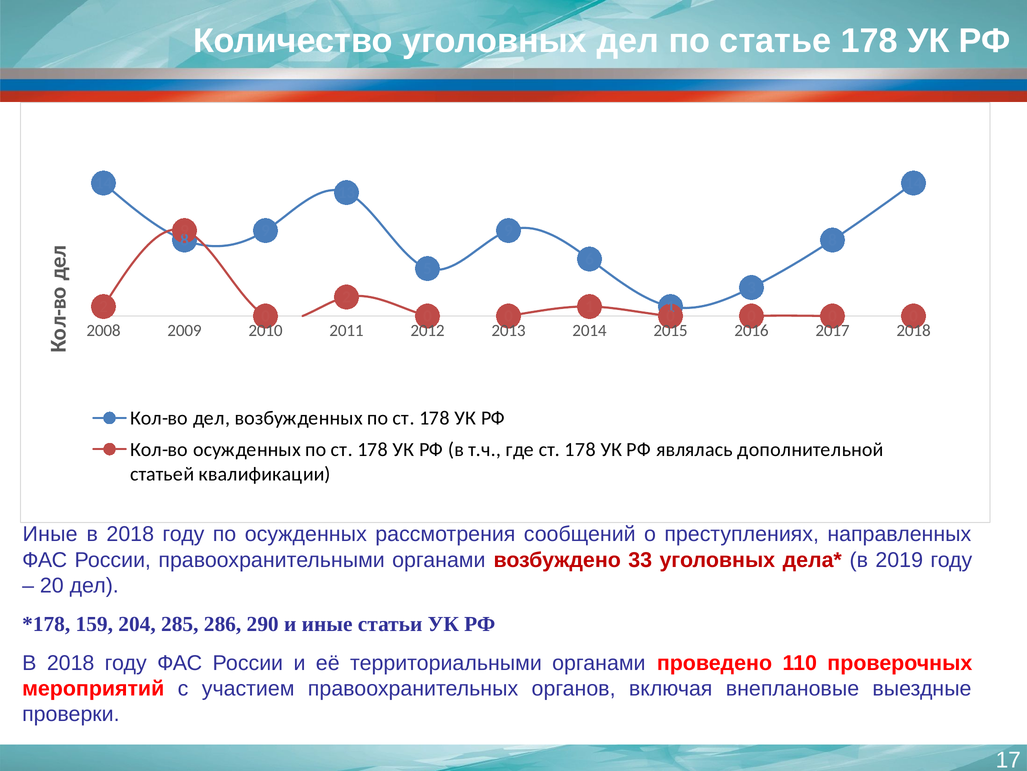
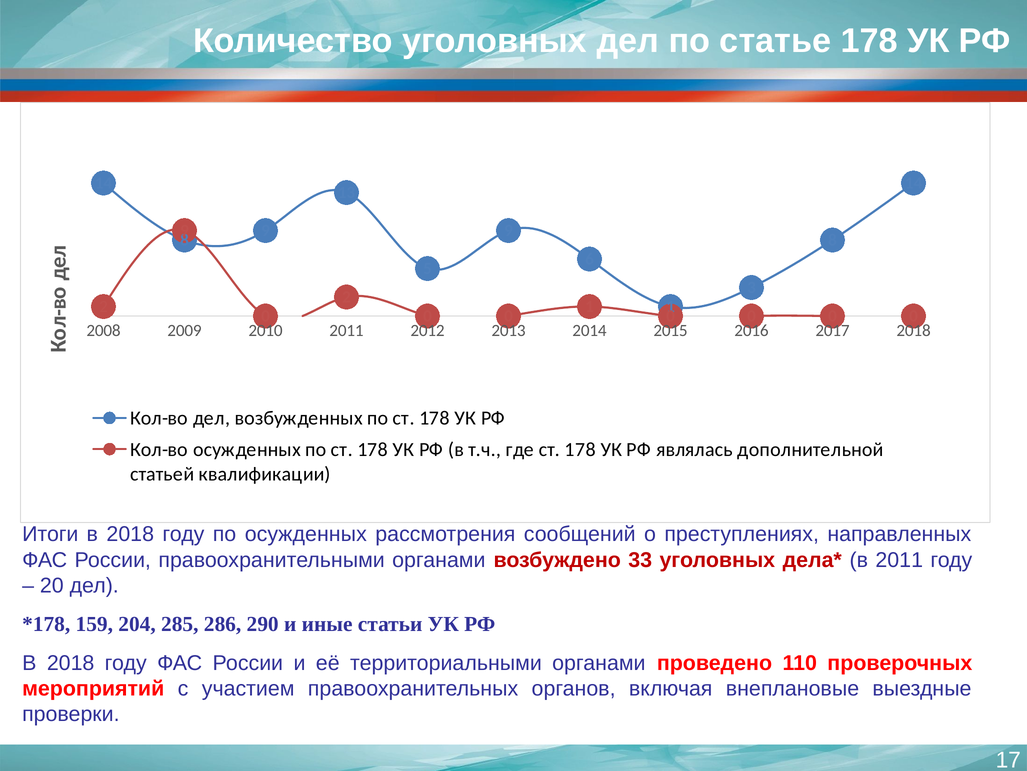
Иные at (50, 534): Иные -> Итоги
в 2019: 2019 -> 2011
